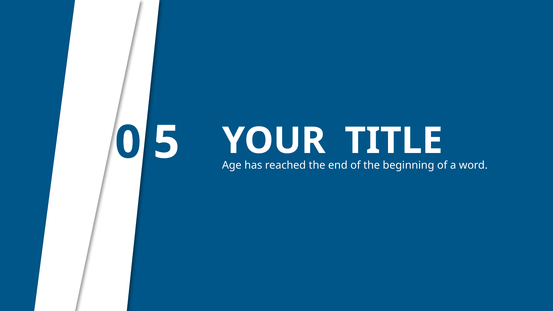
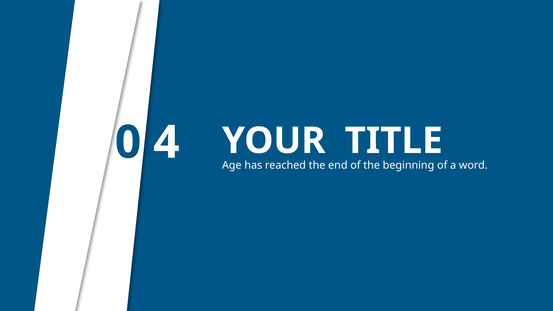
5: 5 -> 4
